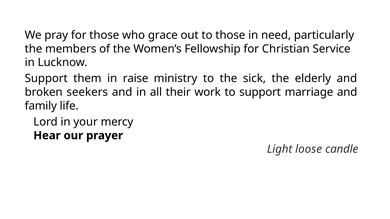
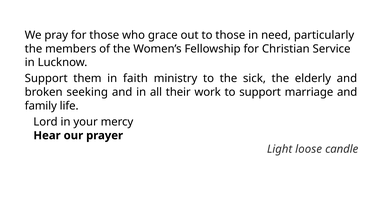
raise: raise -> faith
seekers: seekers -> seeking
